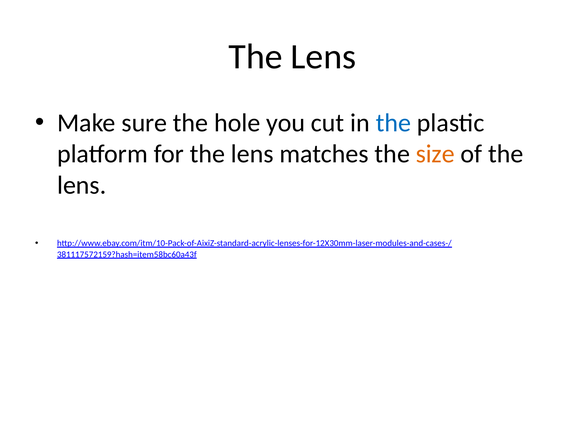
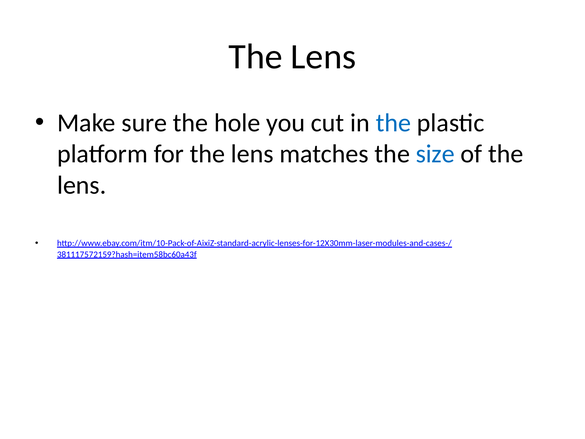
size colour: orange -> blue
